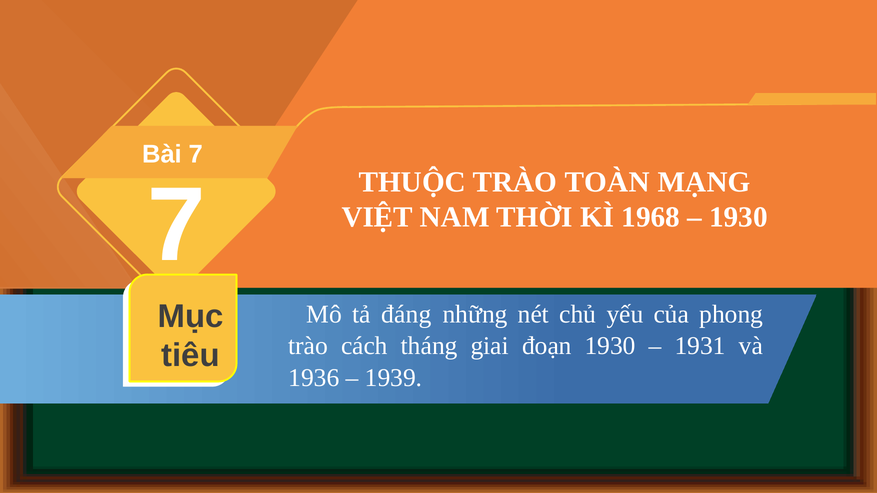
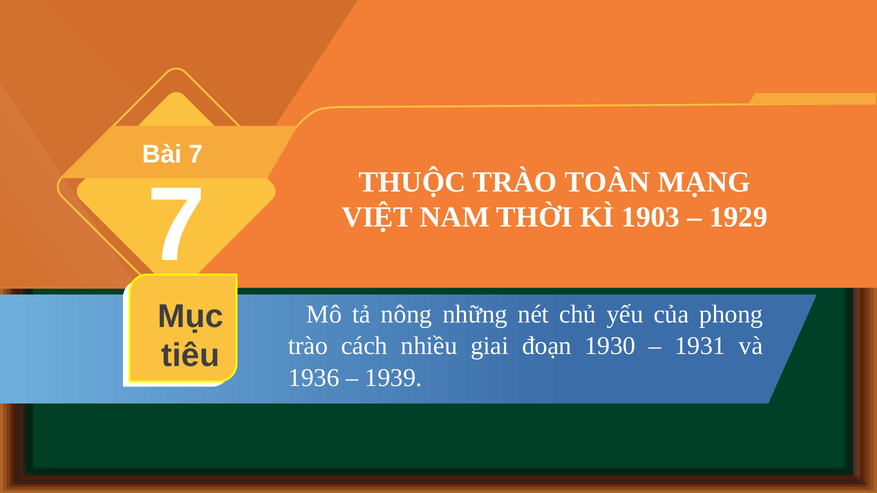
1968: 1968 -> 1903
1930 at (738, 217): 1930 -> 1929
đáng: đáng -> nông
tháng: tháng -> nhiều
